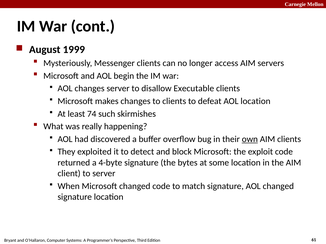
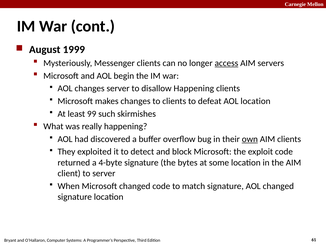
access underline: none -> present
disallow Executable: Executable -> Happening
74: 74 -> 99
